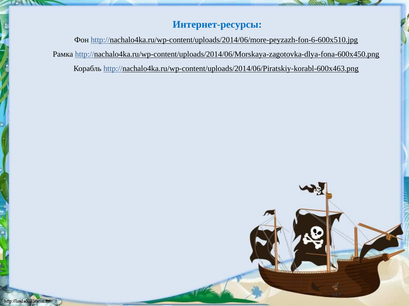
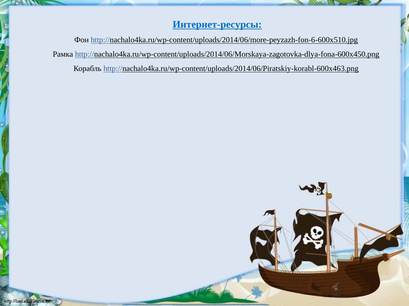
Интернет-ресурсы underline: none -> present
